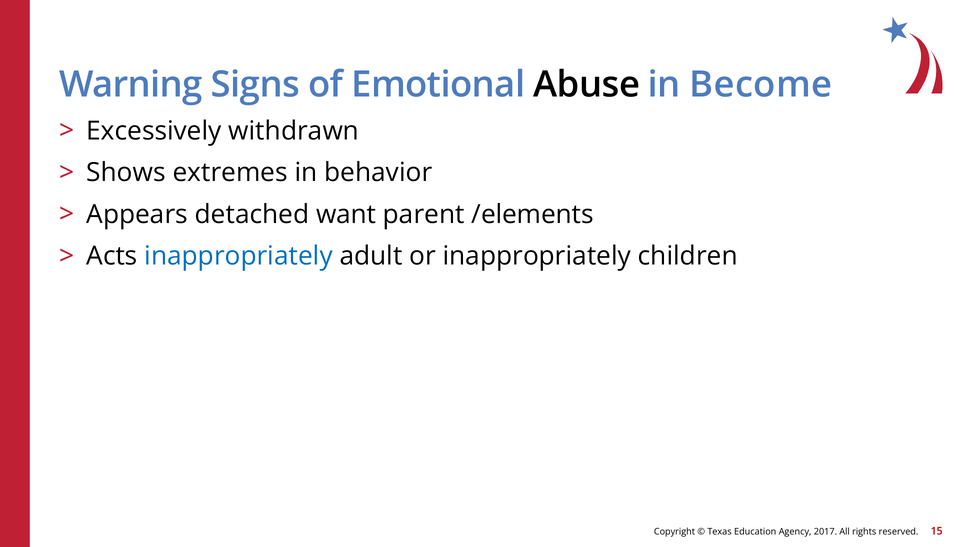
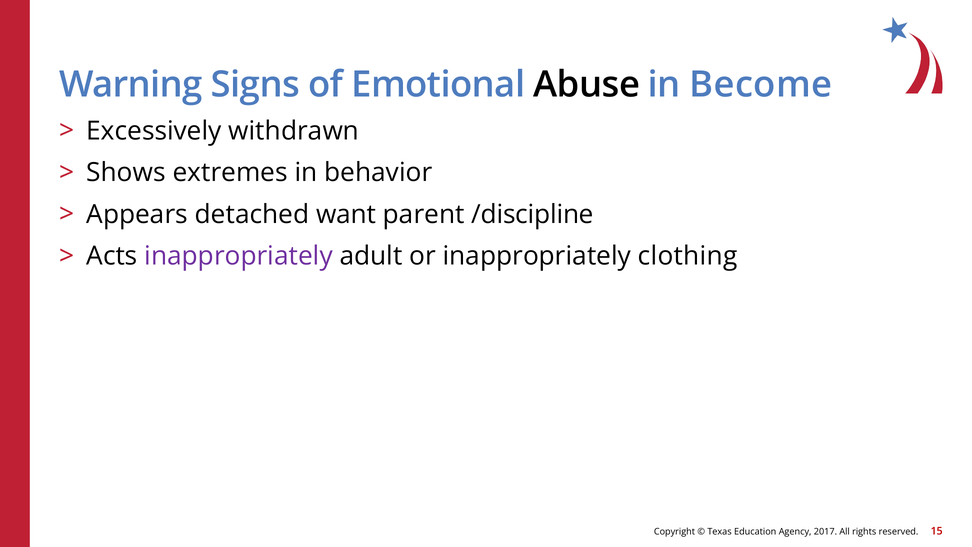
/elements: /elements -> /discipline
inappropriately at (239, 256) colour: blue -> purple
children: children -> clothing
